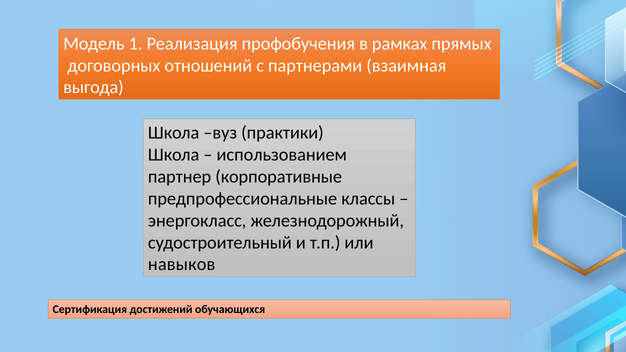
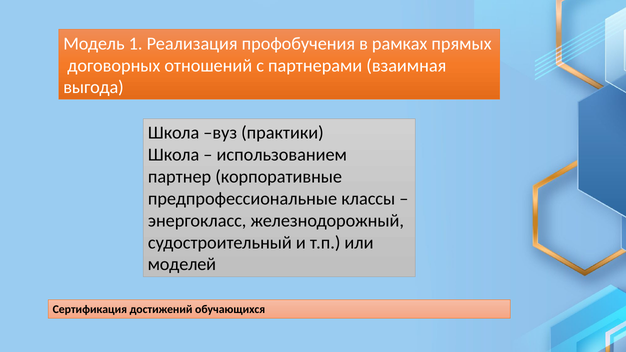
навыков: навыков -> моделей
